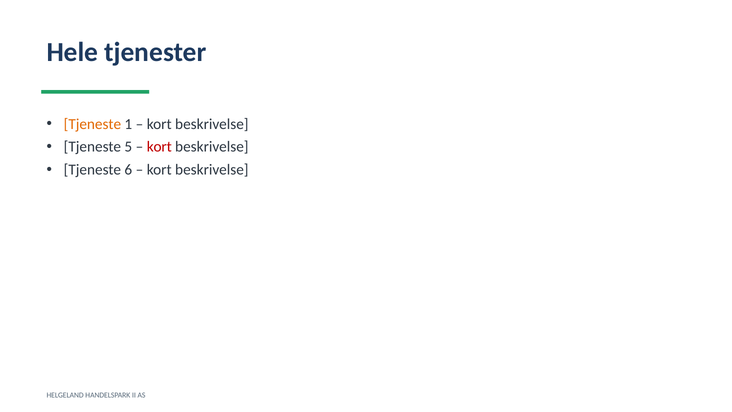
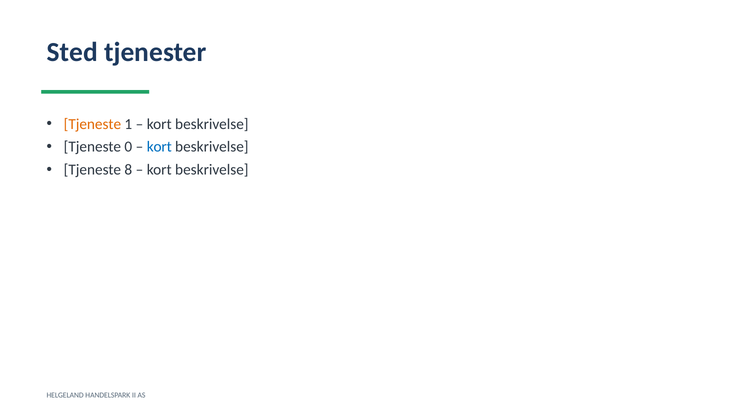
Hele: Hele -> Sted
5: 5 -> 0
kort at (159, 147) colour: red -> blue
6: 6 -> 8
